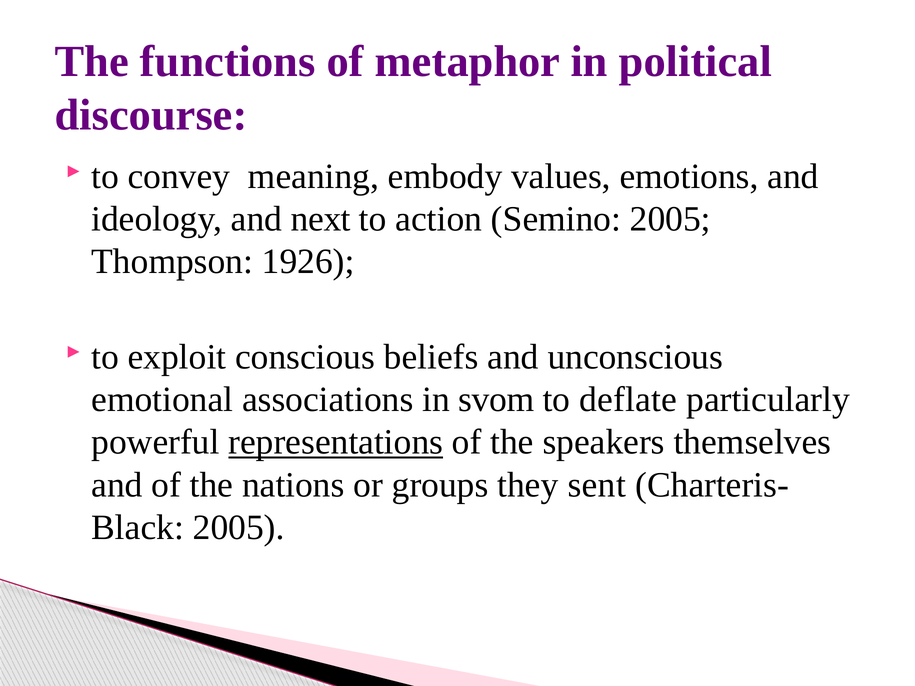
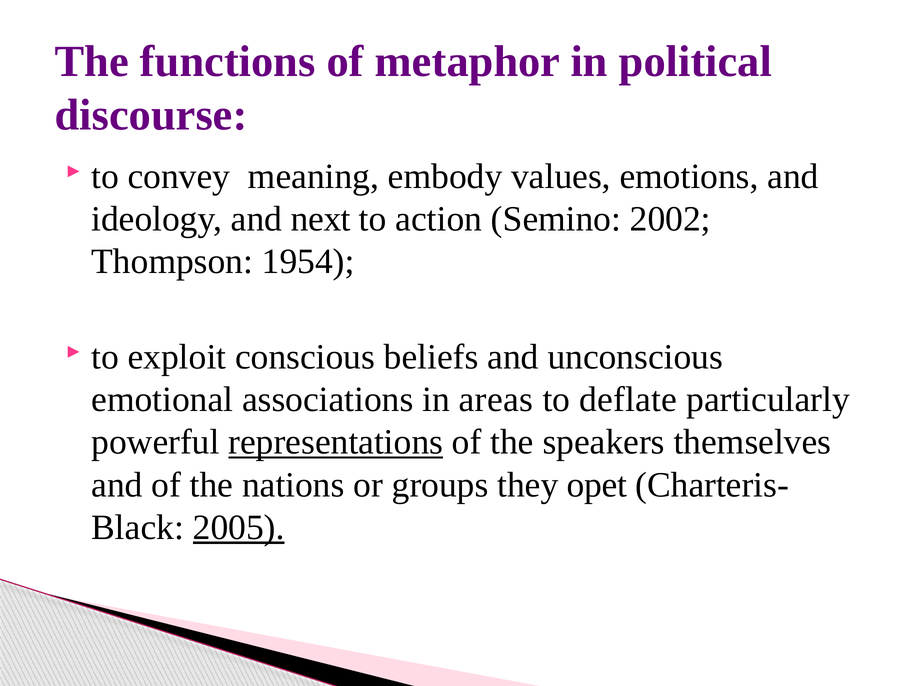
Semino 2005: 2005 -> 2002
1926: 1926 -> 1954
svom: svom -> areas
sent: sent -> opet
2005 at (239, 528) underline: none -> present
